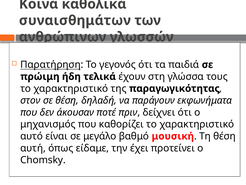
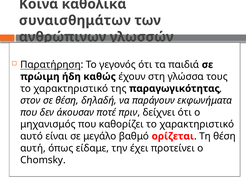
τελικά: τελικά -> καθώς
μουσική: μουσική -> ορίζεται
